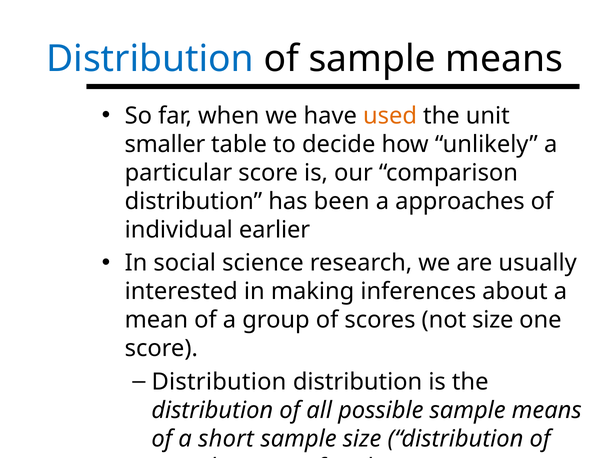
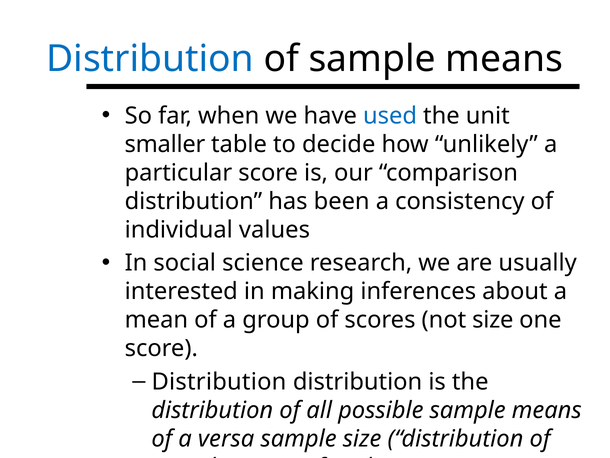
used colour: orange -> blue
approaches: approaches -> consistency
earlier: earlier -> values
a short: short -> versa
